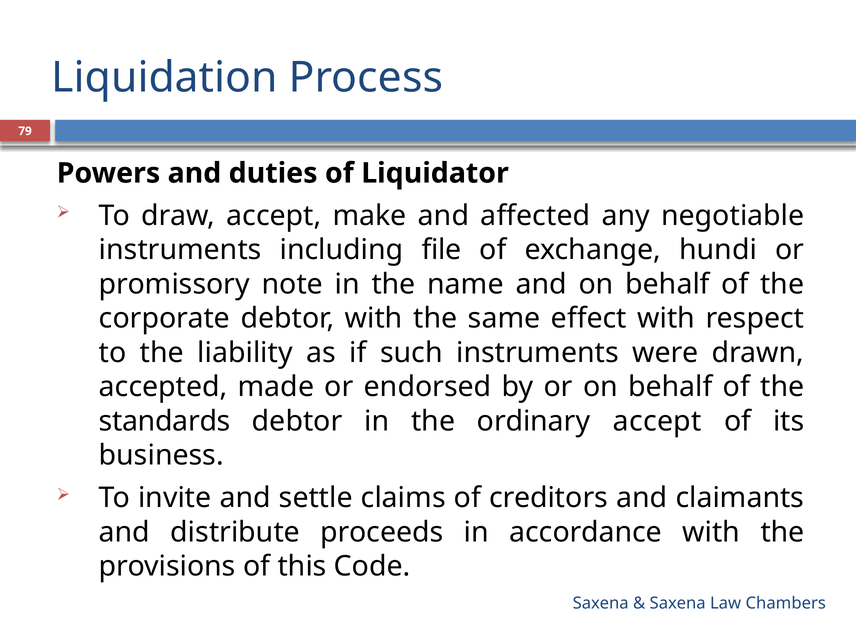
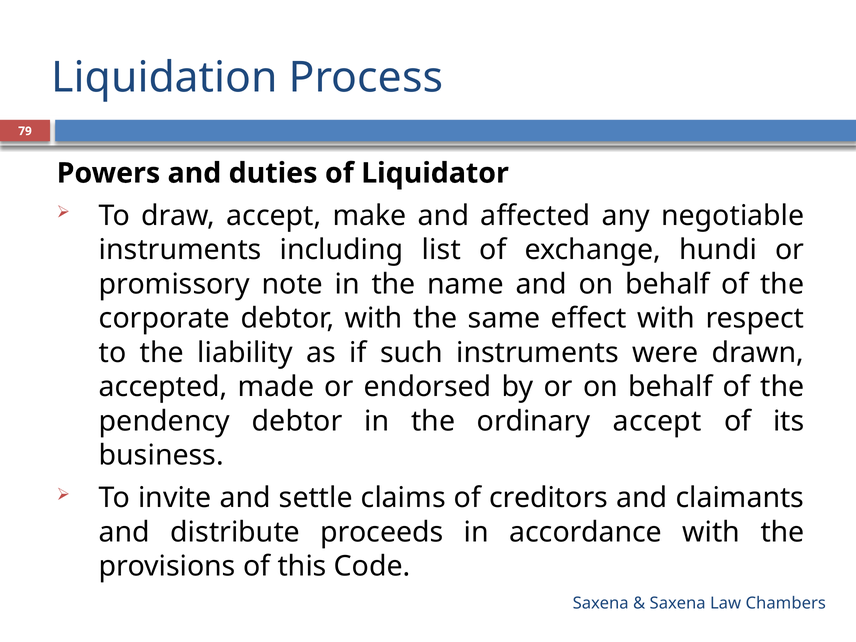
file: file -> list
standards: standards -> pendency
